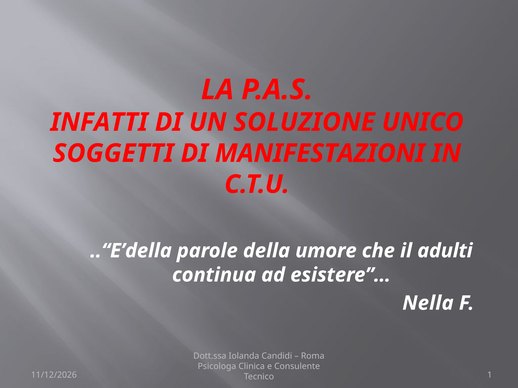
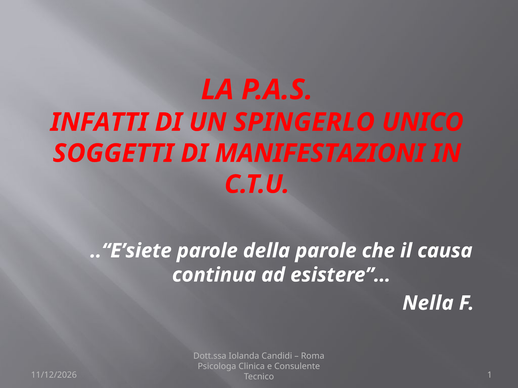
SOLUZIONE: SOLUZIONE -> SPINGERLO
..“E’della: ..“E’della -> ..“E’siete
della umore: umore -> parole
adulti: adulti -> causa
